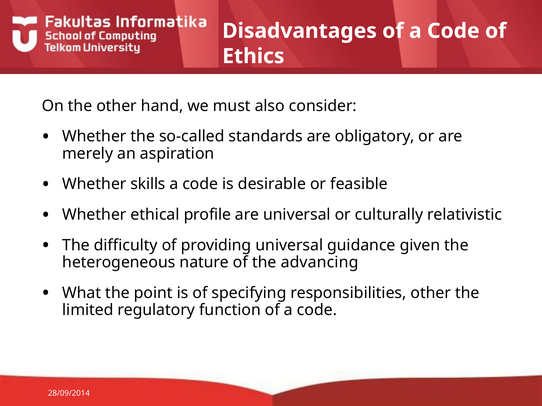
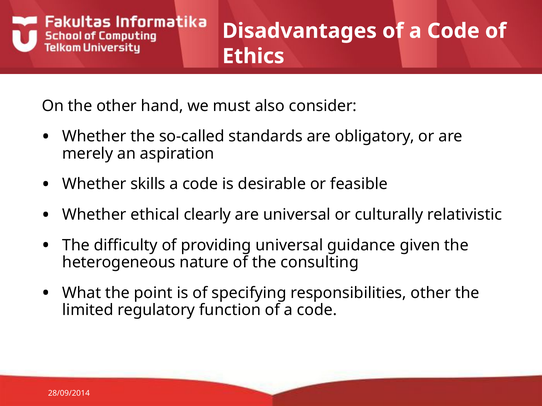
profile: profile -> clearly
advancing: advancing -> consulting
